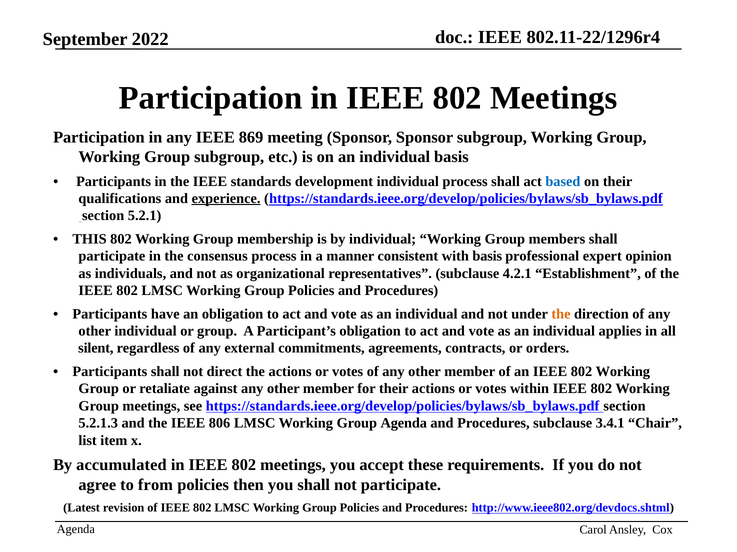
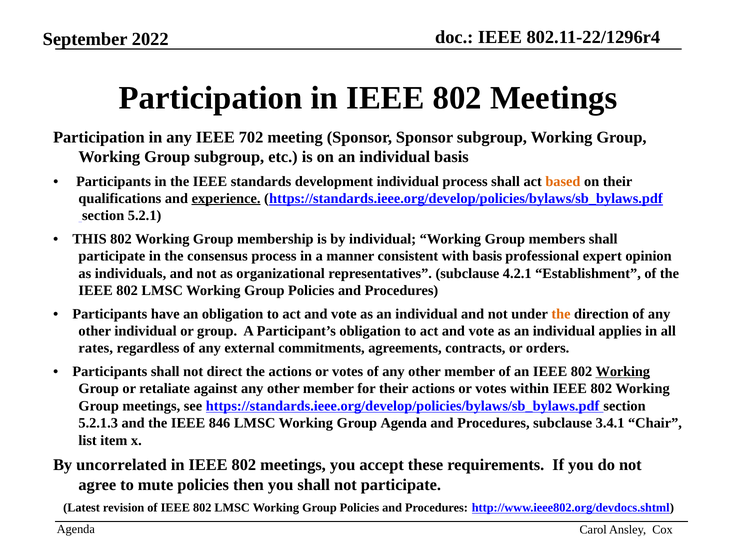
869: 869 -> 702
based colour: blue -> orange
silent: silent -> rates
Working at (623, 372) underline: none -> present
806: 806 -> 846
accumulated: accumulated -> uncorrelated
from: from -> mute
